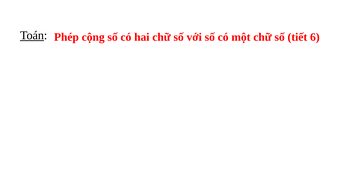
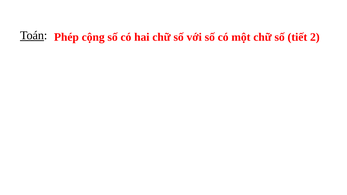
6: 6 -> 2
